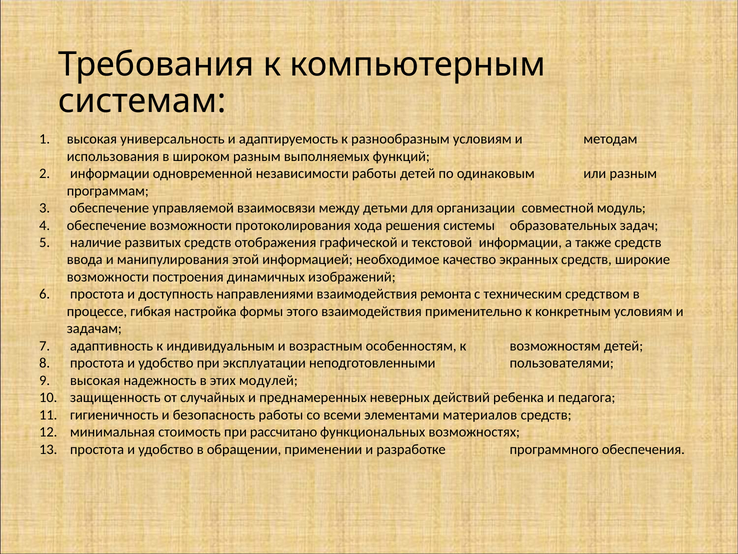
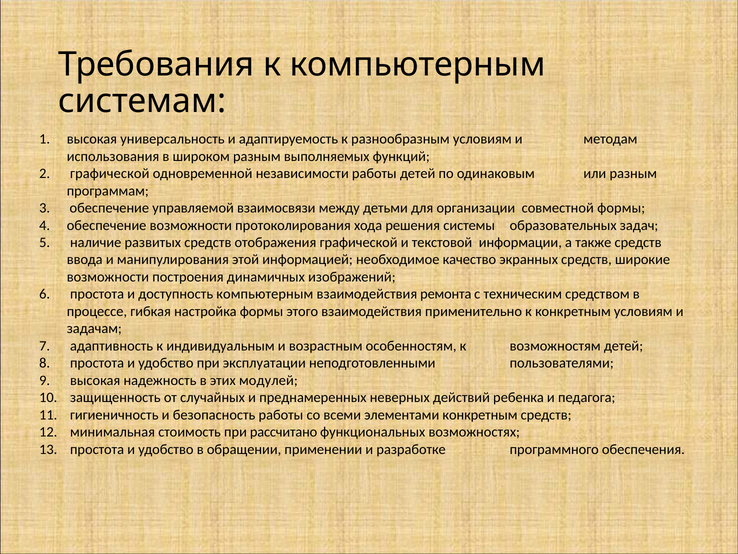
информации at (110, 173): информации -> графической
совместной модуль: модуль -> формы
доступность направлениями: направлениями -> компьютерным
элементами материалов: материалов -> конкретным
